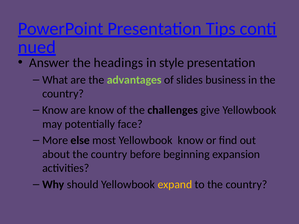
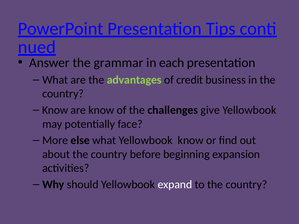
headings: headings -> grammar
style: style -> each
slides: slides -> credit
else most: most -> what
expand colour: yellow -> white
